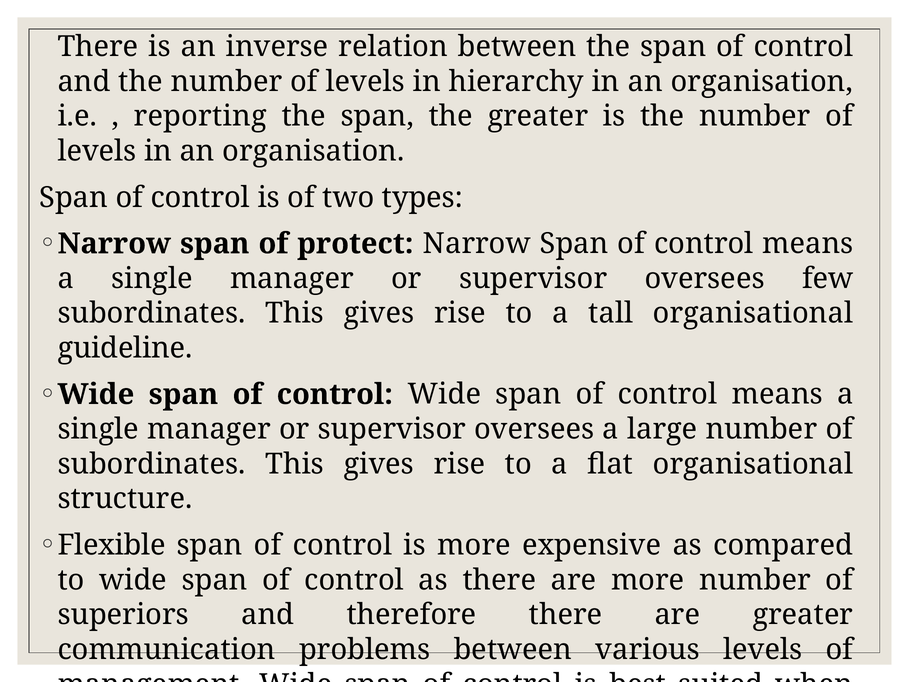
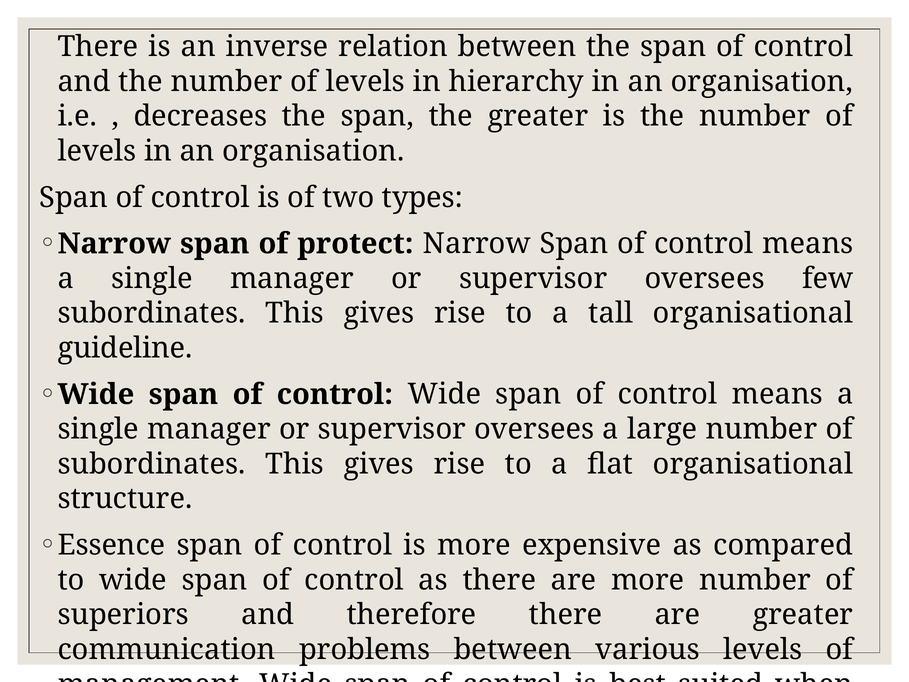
reporting: reporting -> decreases
Flexible: Flexible -> Essence
